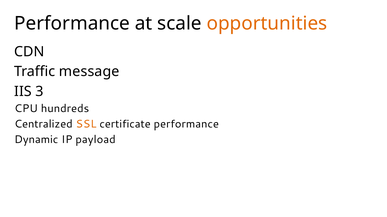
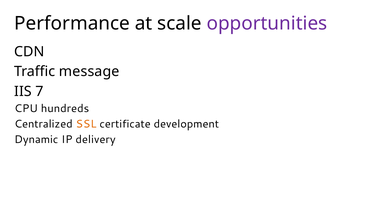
opportunities colour: orange -> purple
3: 3 -> 7
certificate performance: performance -> development
payload: payload -> delivery
